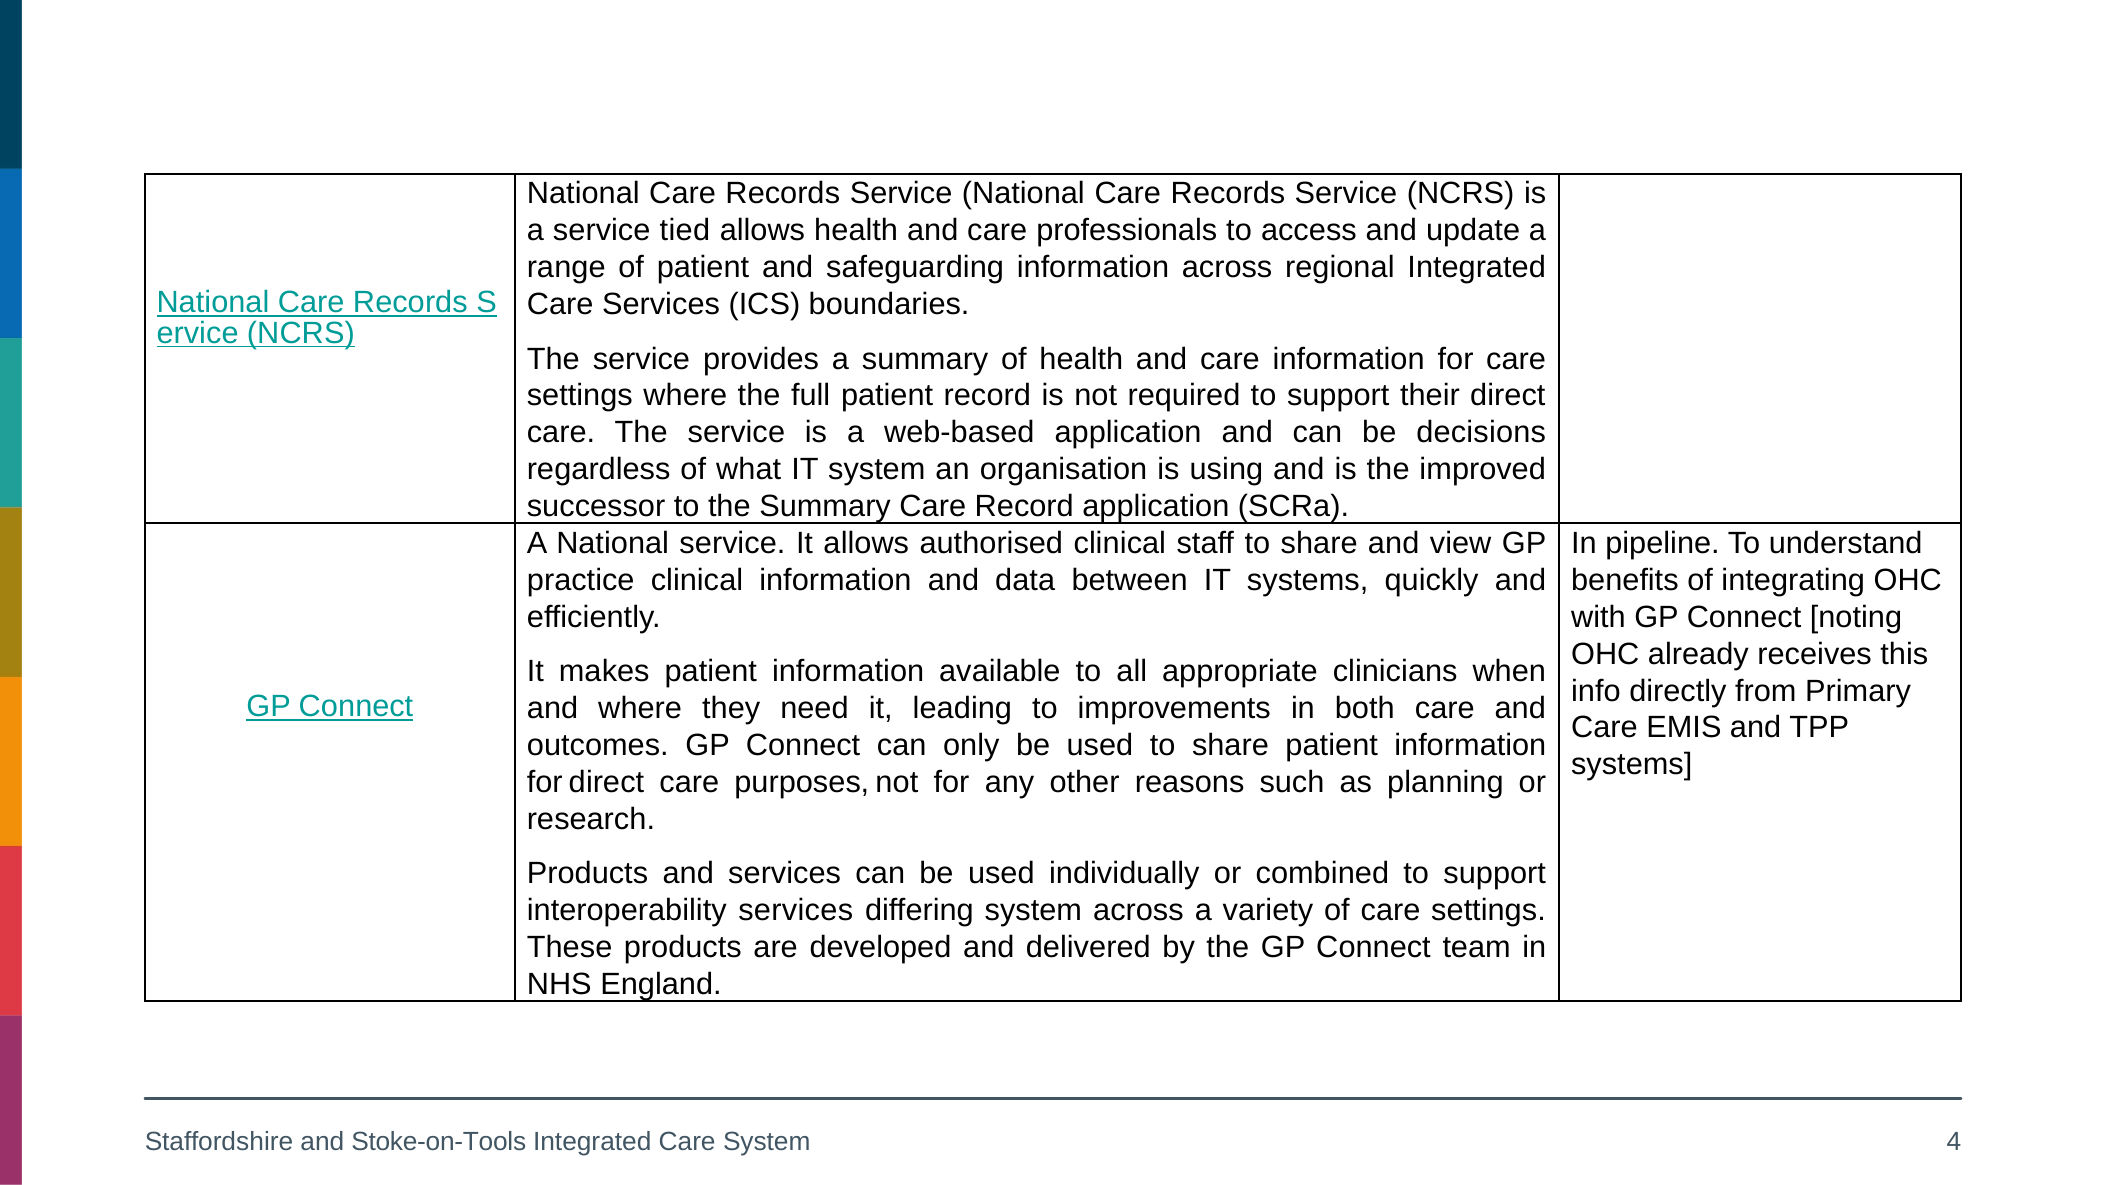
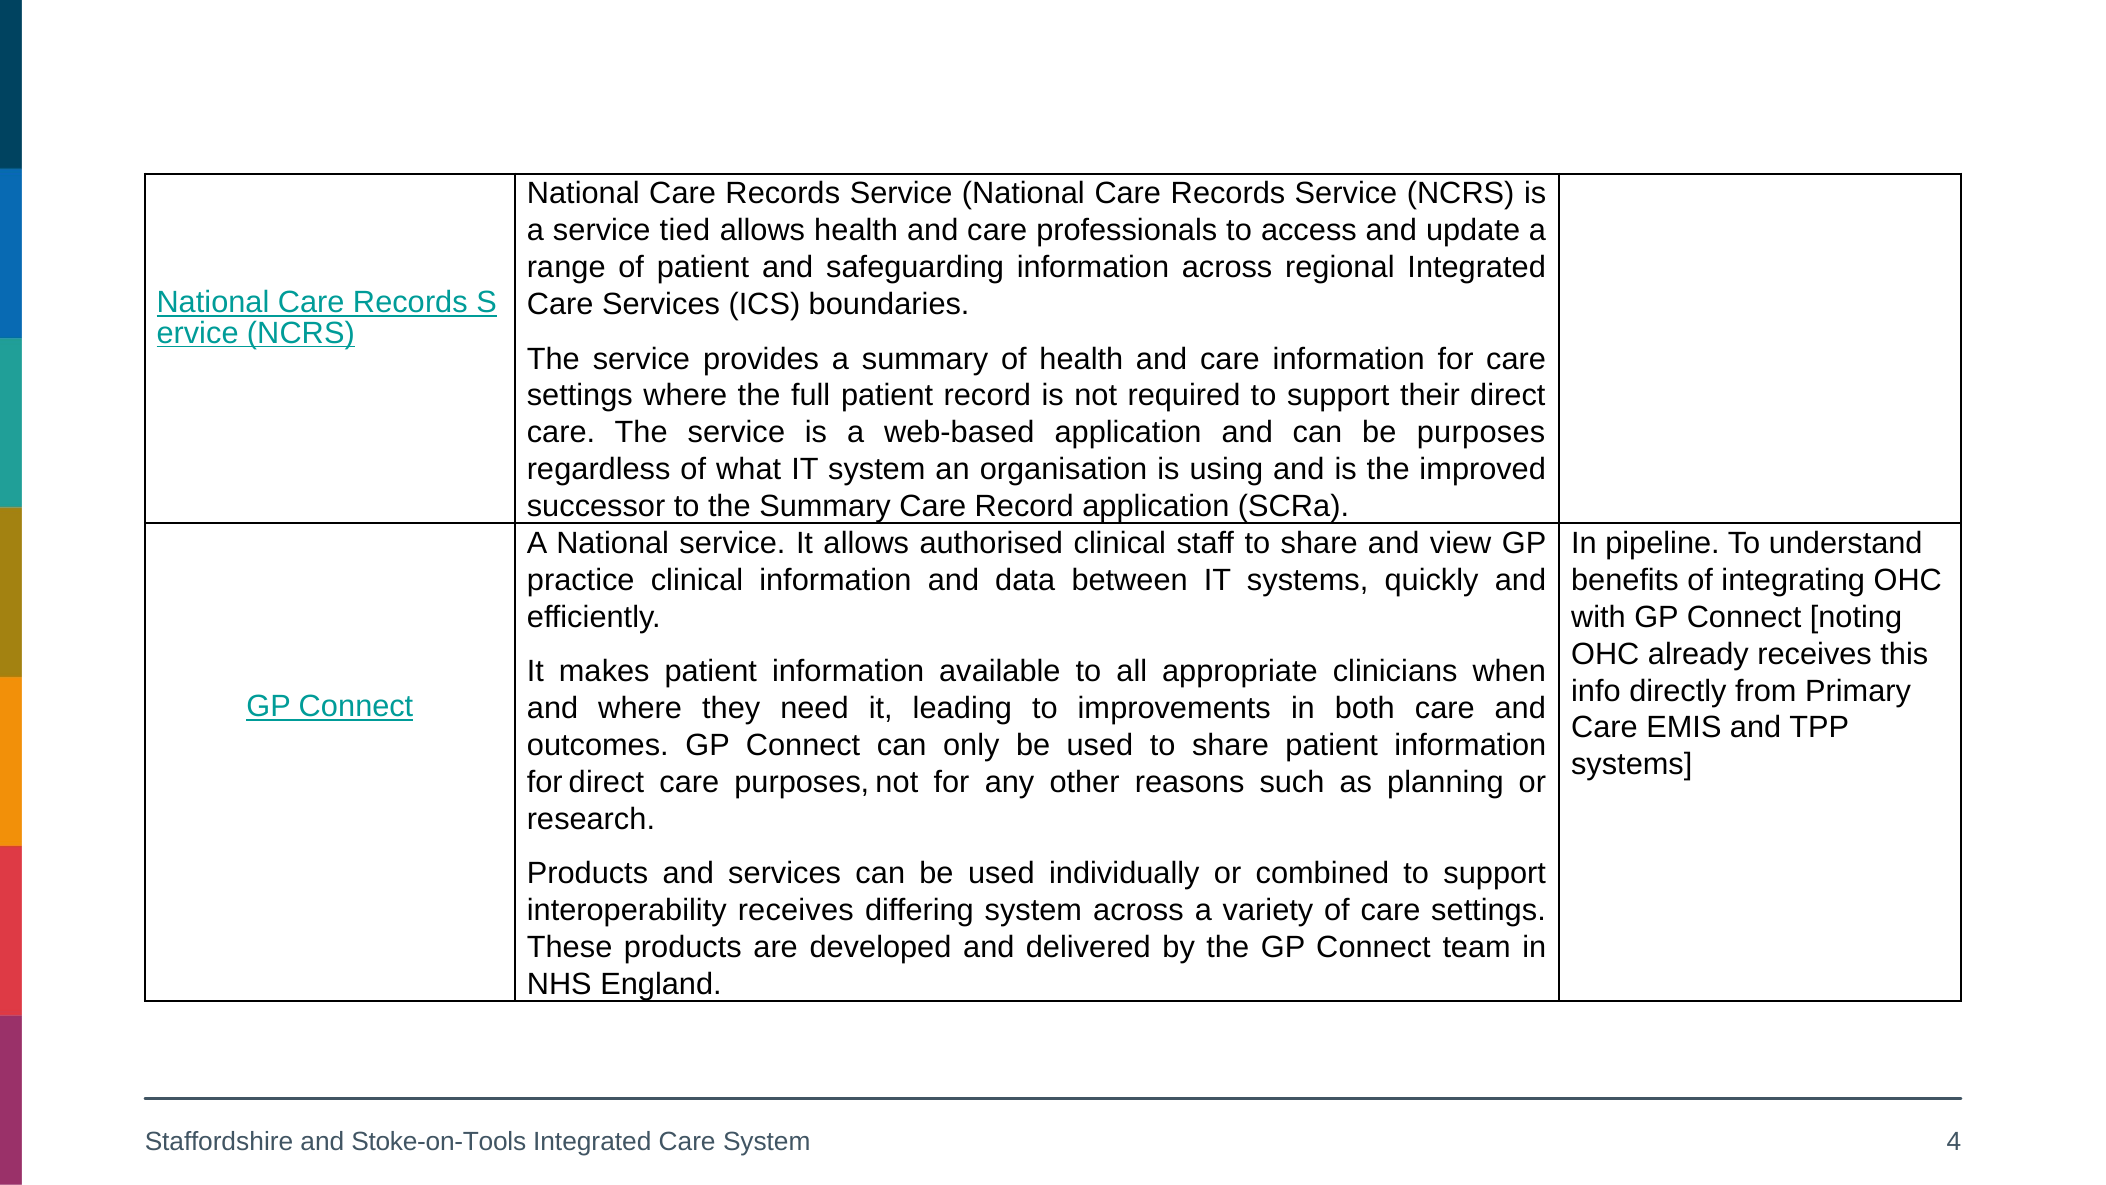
be decisions: decisions -> purposes
interoperability services: services -> receives
